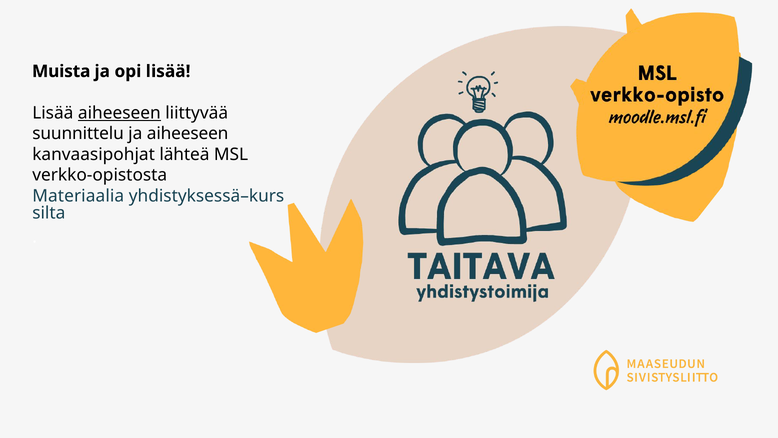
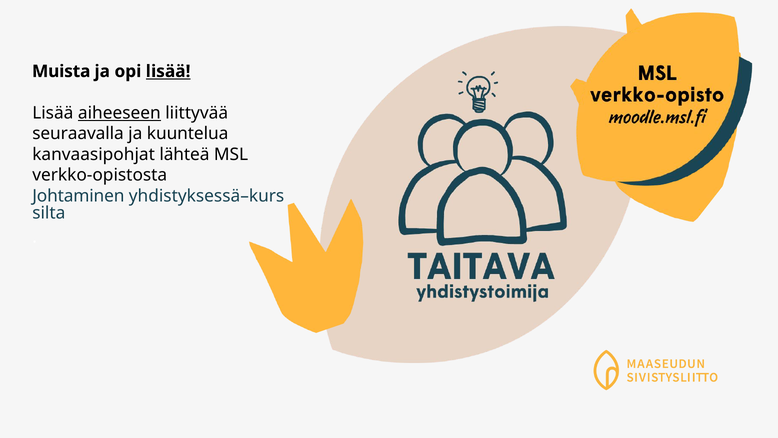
lisää at (168, 71) underline: none -> present
suunnittelu: suunnittelu -> seuraavalla
ja aiheeseen: aiheeseen -> kuuntelua
Materiaalia: Materiaalia -> Johtaminen
